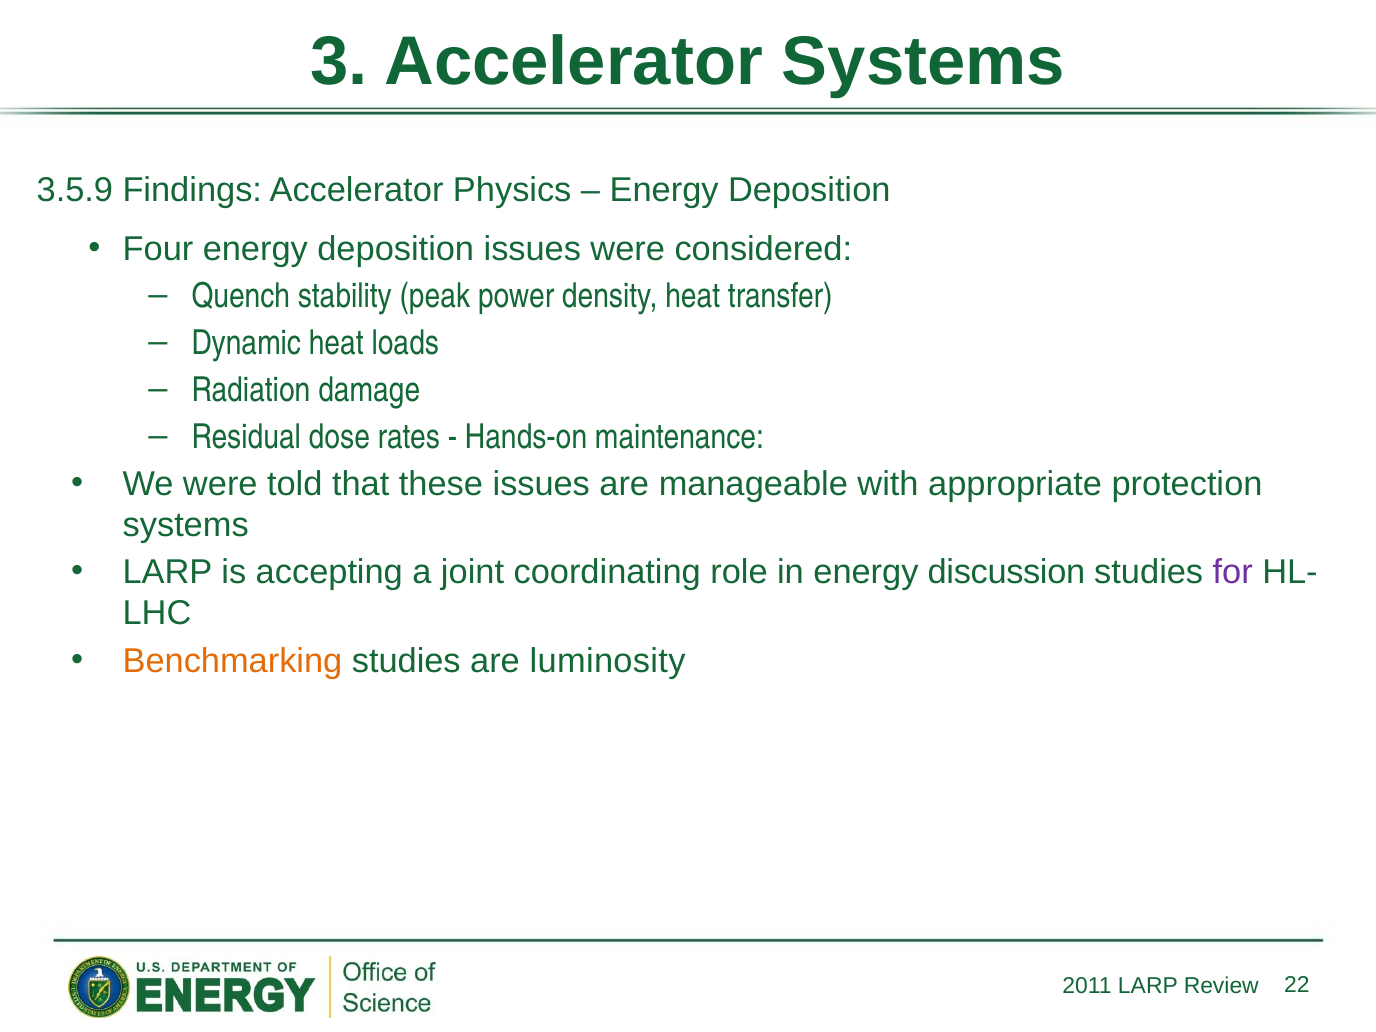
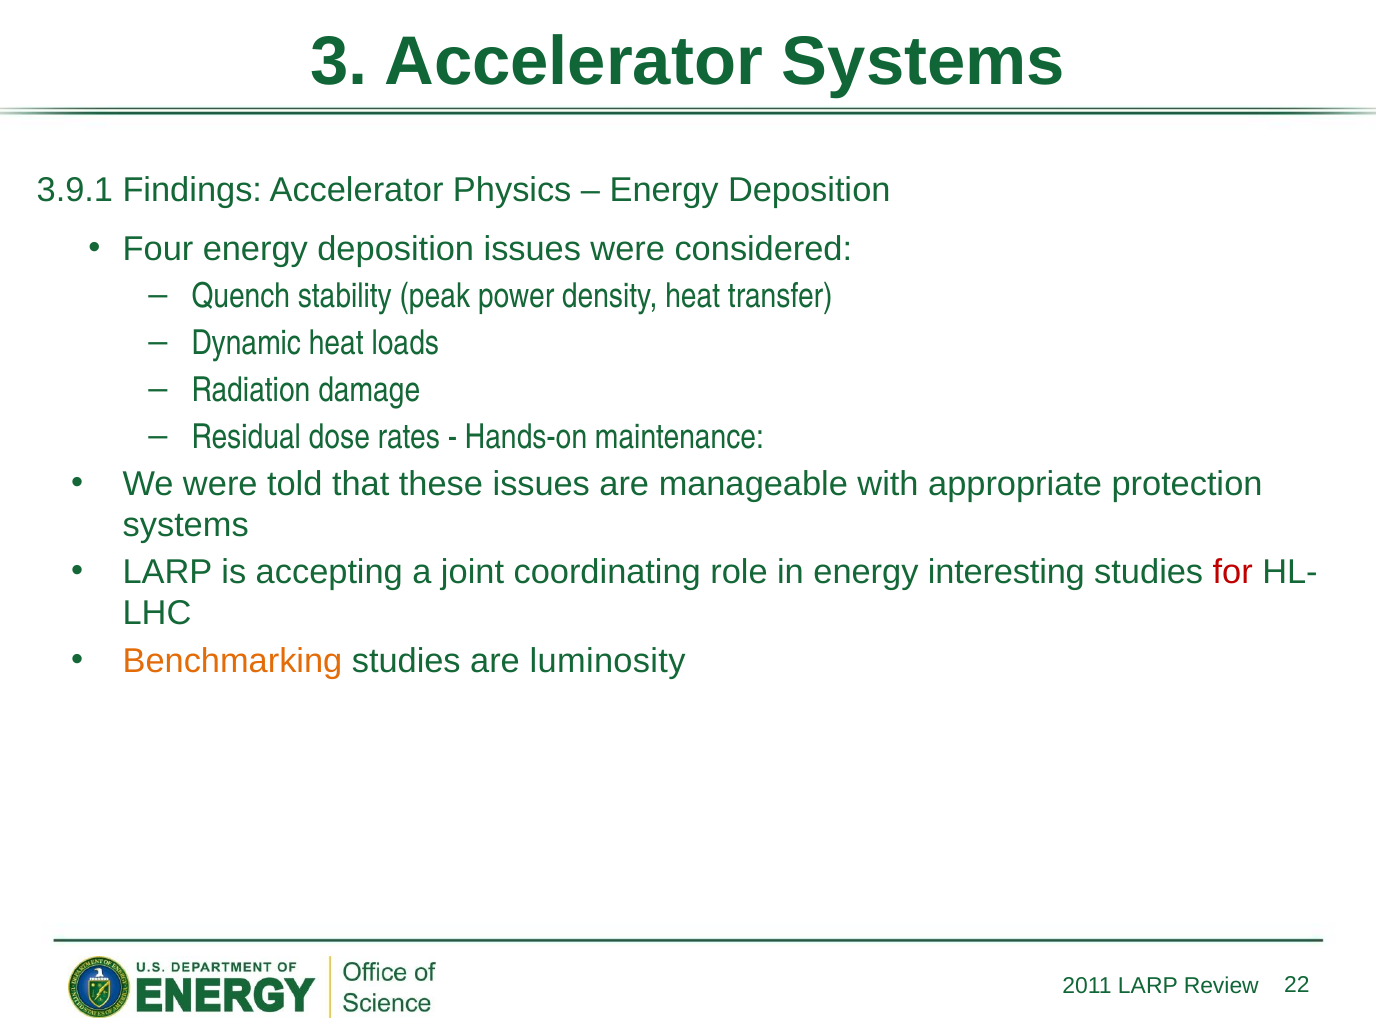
3.5.9: 3.5.9 -> 3.9.1
discussion: discussion -> interesting
for colour: purple -> red
